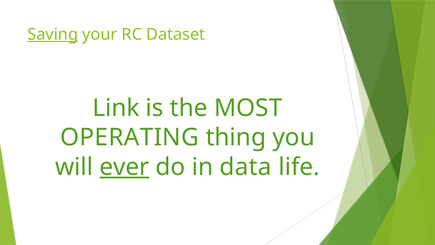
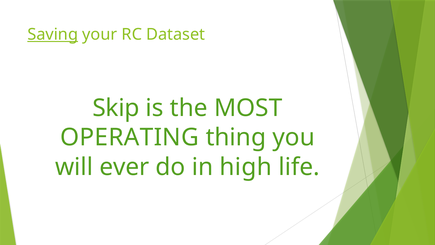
Link: Link -> Skip
ever underline: present -> none
data: data -> high
